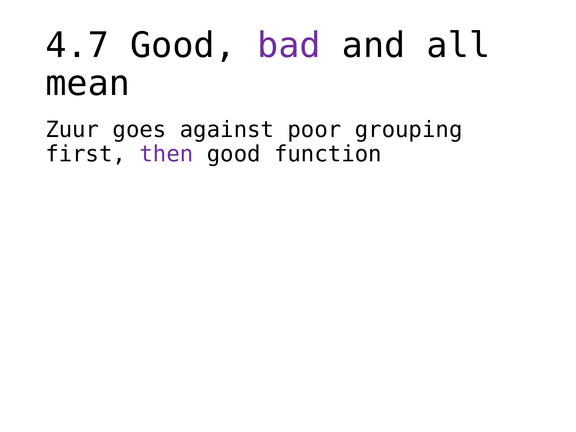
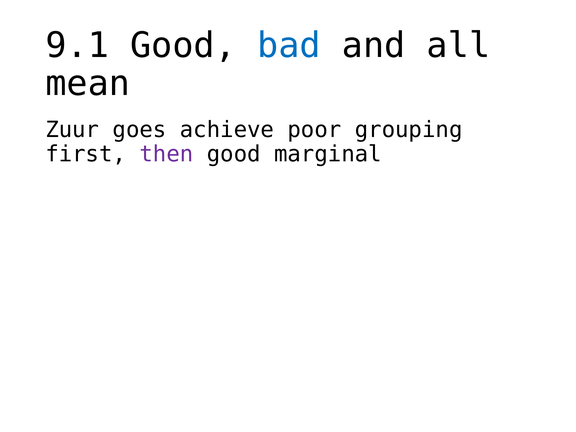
4.7: 4.7 -> 9.1
bad colour: purple -> blue
against: against -> achieve
function: function -> marginal
